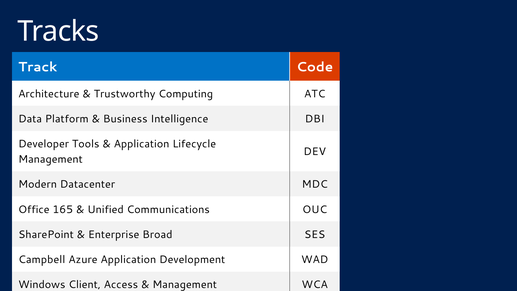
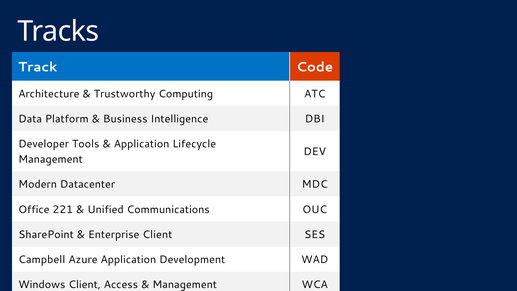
165: 165 -> 221
Enterprise Broad: Broad -> Client
